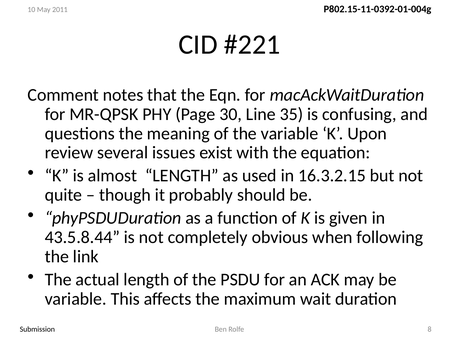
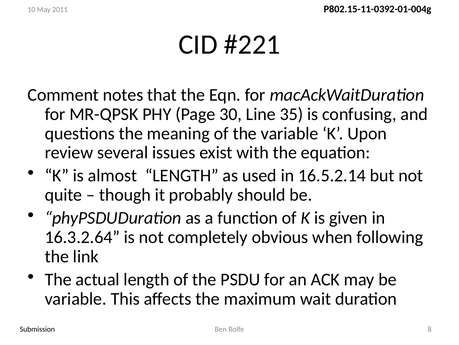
16.3.2.15: 16.3.2.15 -> 16.5.2.14
43.5.8.44: 43.5.8.44 -> 16.3.2.64
